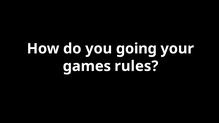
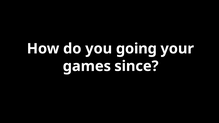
rules: rules -> since
